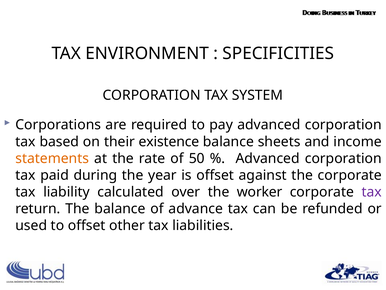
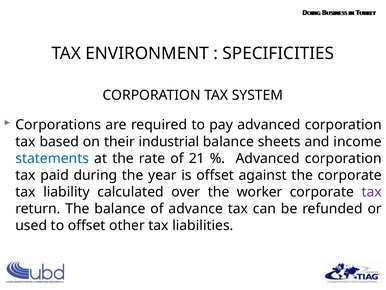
existence: existence -> industrial
statements colour: orange -> blue
50: 50 -> 21
